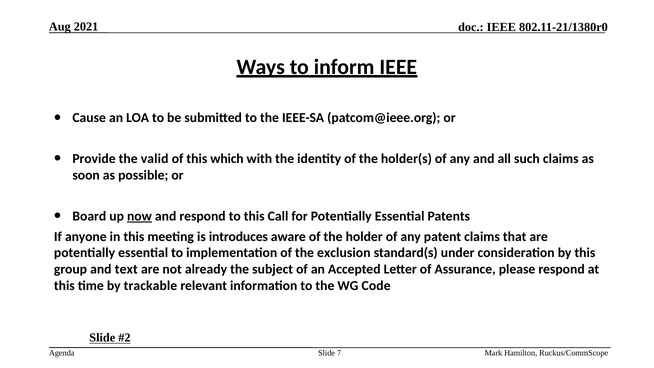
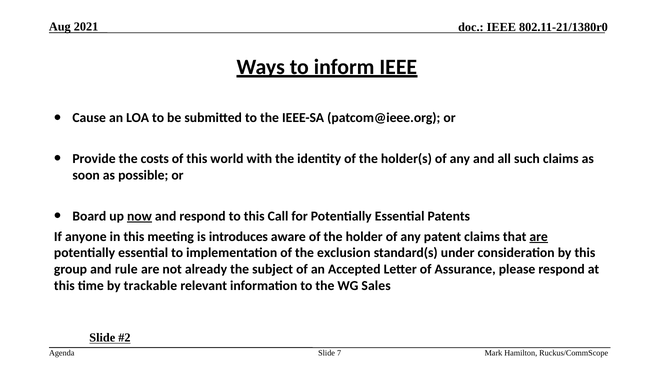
valid: valid -> costs
which: which -> world
are at (539, 236) underline: none -> present
text: text -> rule
Code: Code -> Sales
